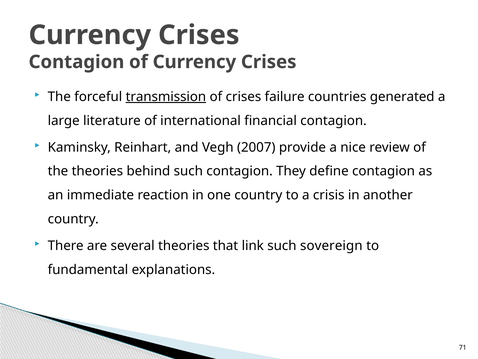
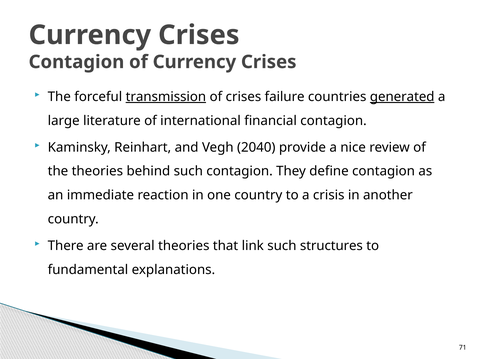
generated underline: none -> present
2007: 2007 -> 2040
sovereign: sovereign -> structures
